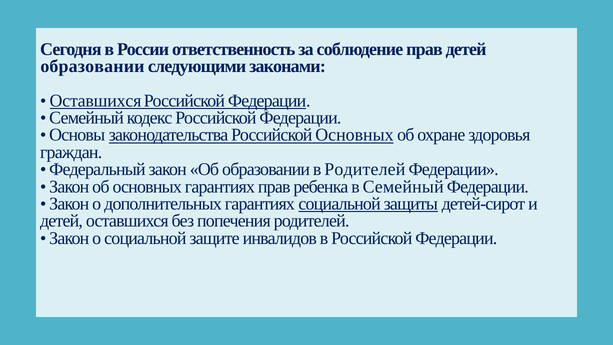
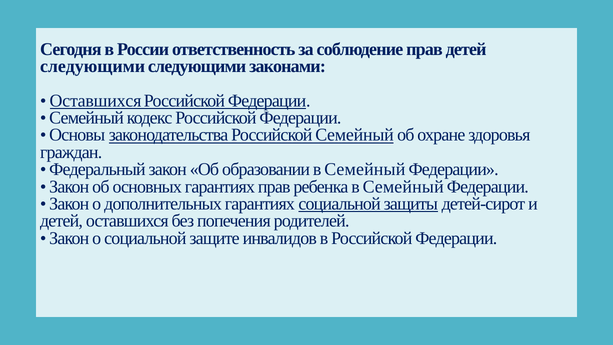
образовании at (92, 66): образовании -> следующими
Российской Основных: Основных -> Семейный
образовании в Родителей: Родителей -> Семейный
